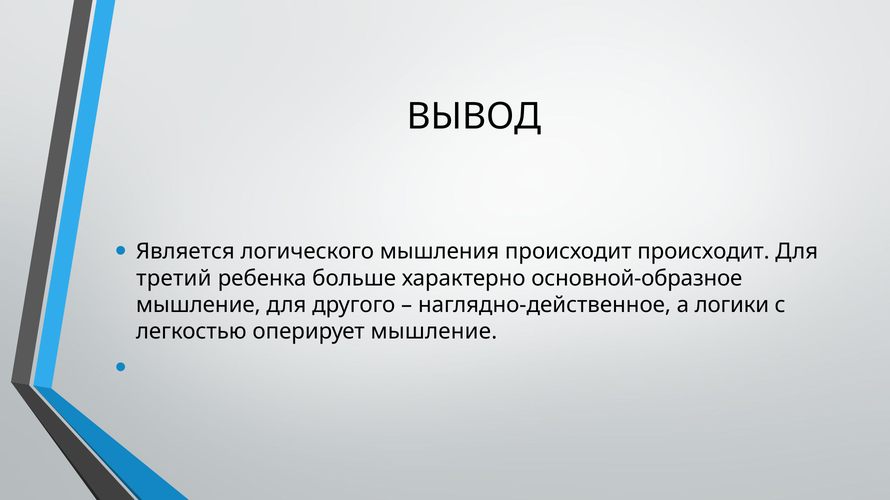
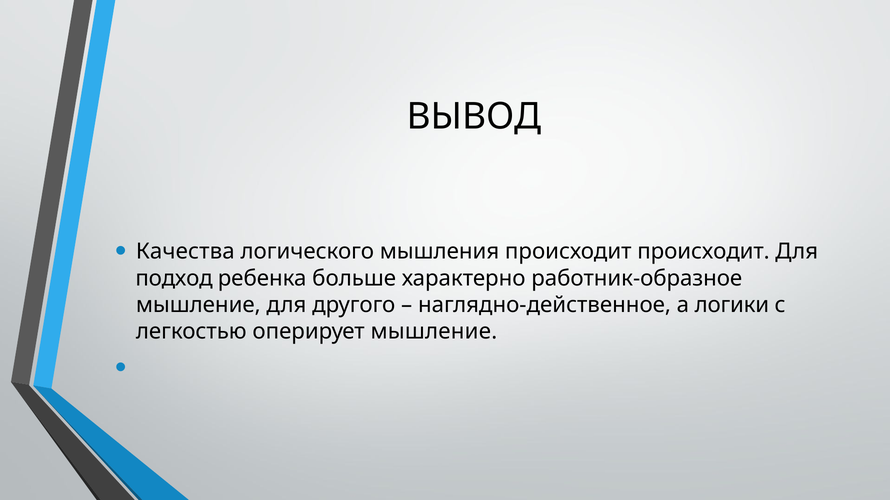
Является: Является -> Качества
третий: третий -> подход
основной-образное: основной-образное -> работник-образное
